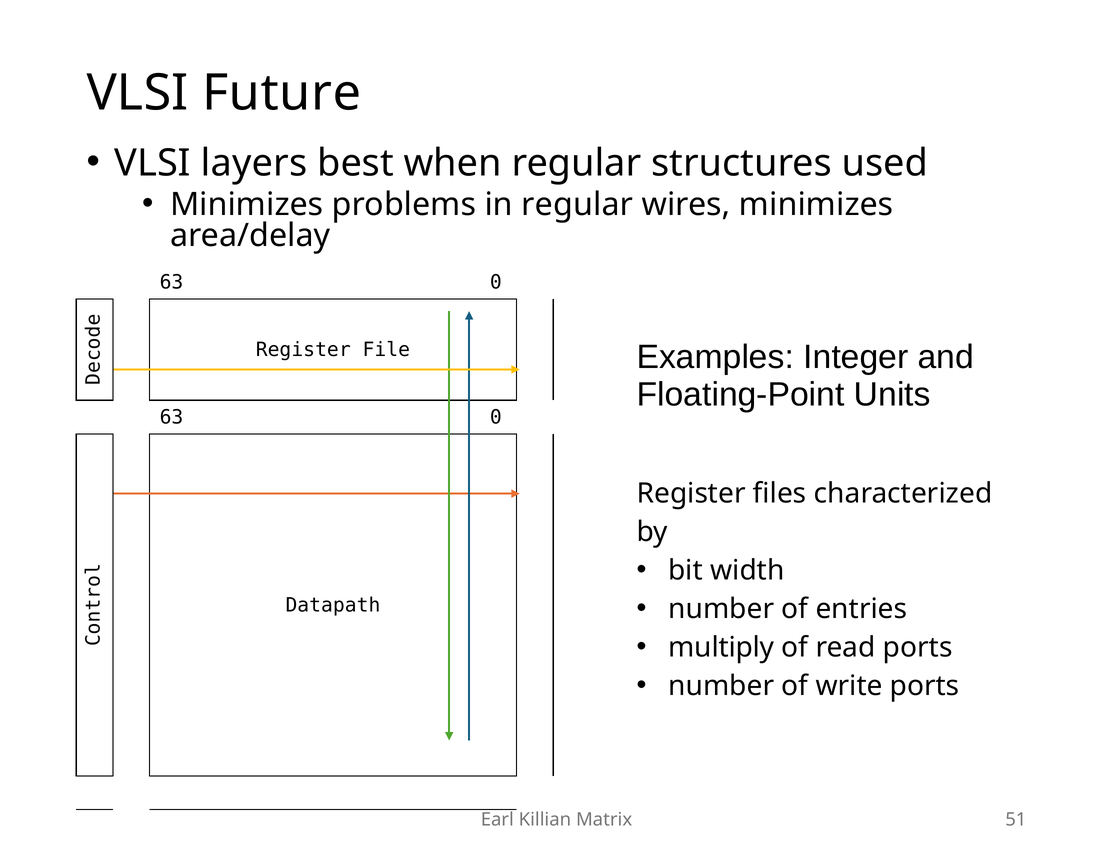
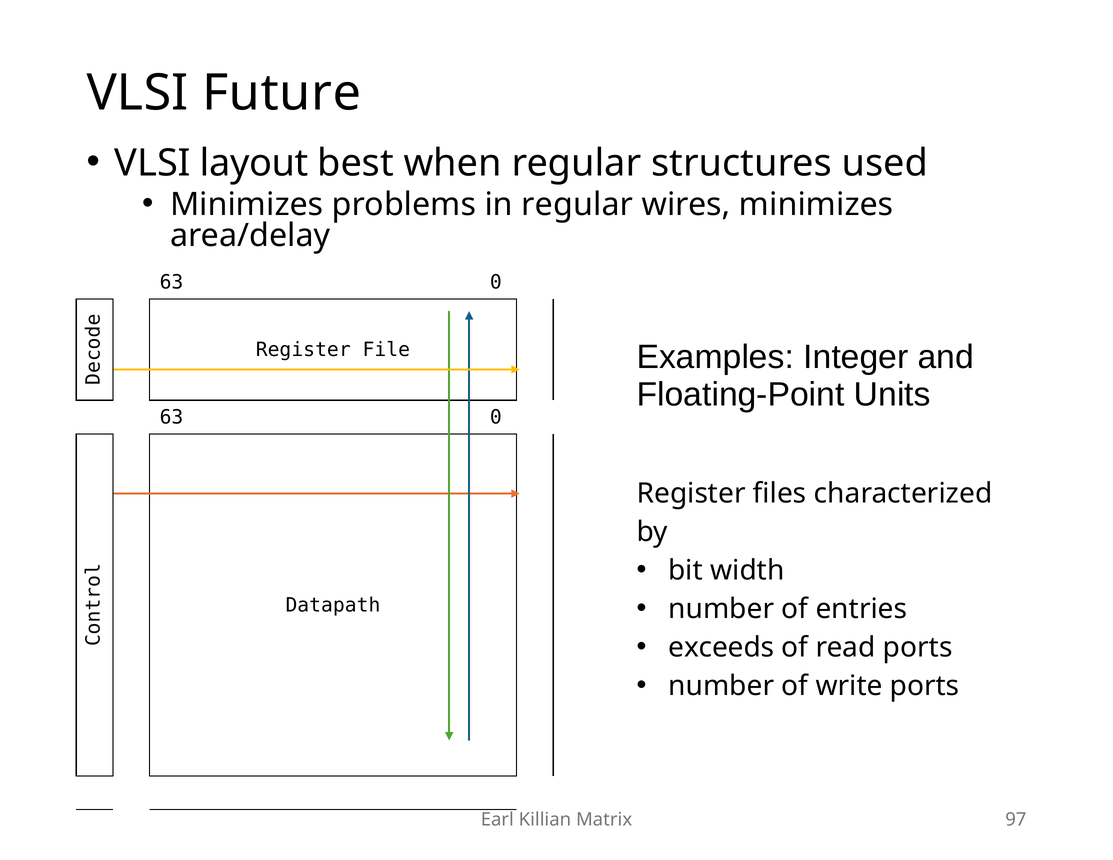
layers: layers -> layout
multiply: multiply -> exceeds
51: 51 -> 97
